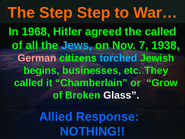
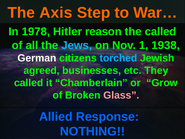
The Step: Step -> Axis
1968: 1968 -> 1978
agreed: agreed -> reason
7: 7 -> 1
German colour: pink -> white
begins: begins -> agreed
Glass colour: white -> pink
